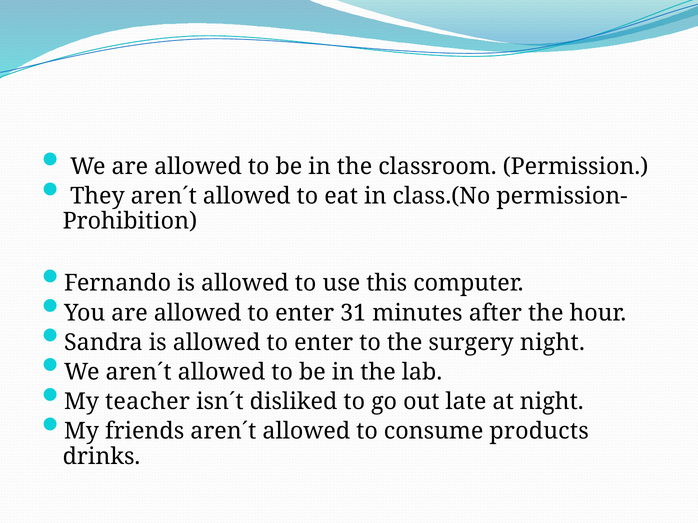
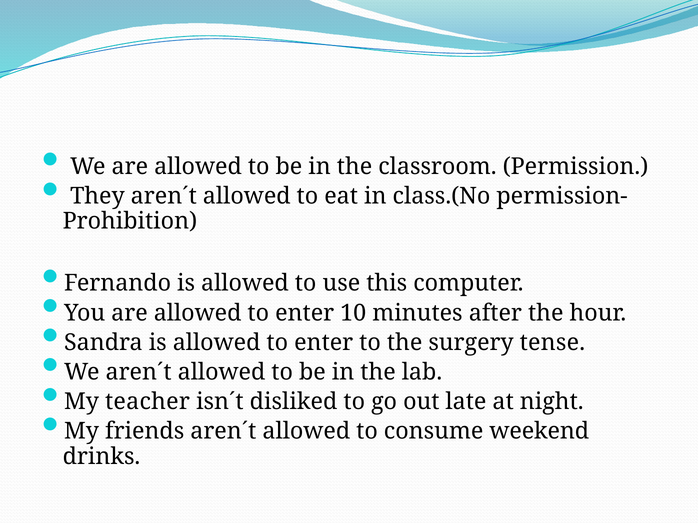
31: 31 -> 10
surgery night: night -> tense
products: products -> weekend
